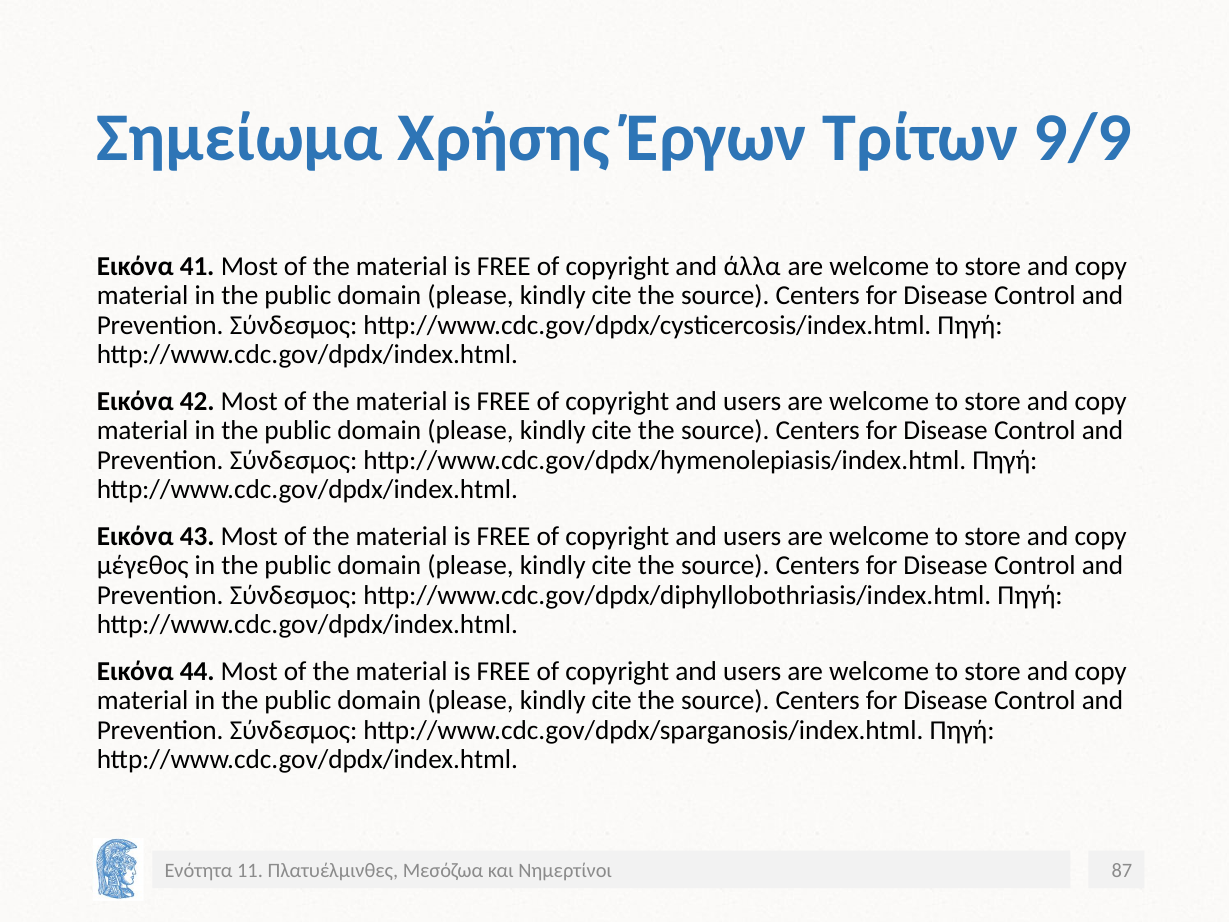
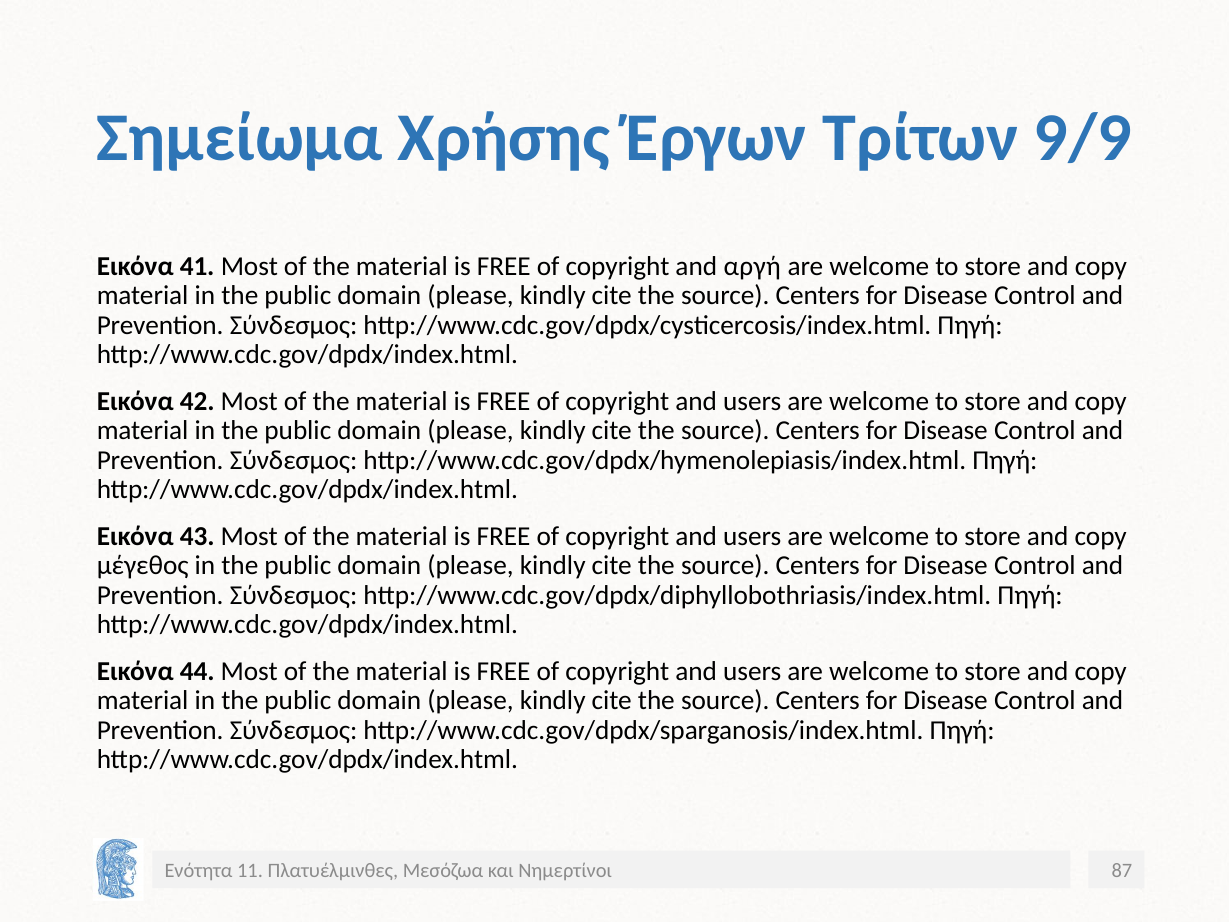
άλλα: άλλα -> αργή
